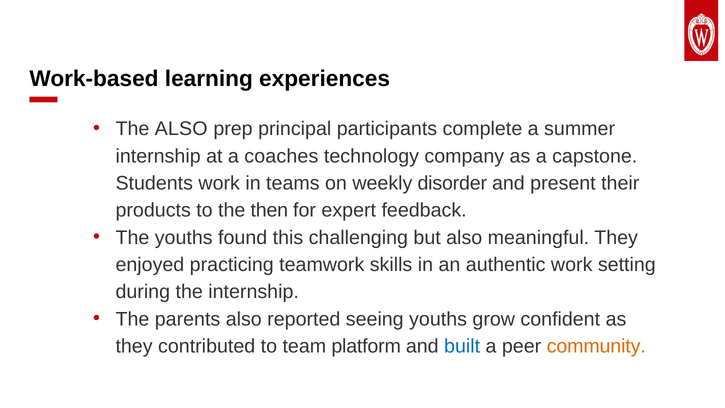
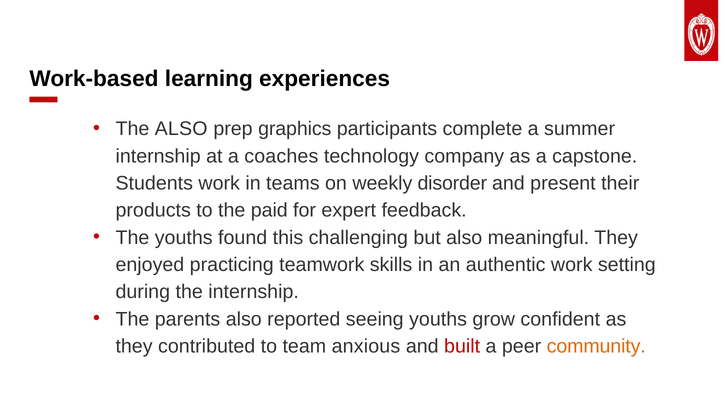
principal: principal -> graphics
then: then -> paid
platform: platform -> anxious
built colour: blue -> red
